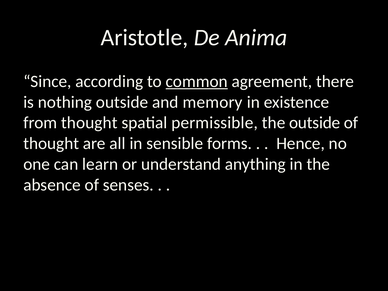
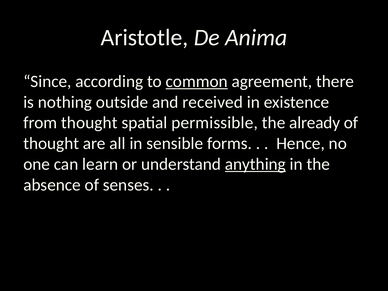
memory: memory -> received
the outside: outside -> already
anything underline: none -> present
